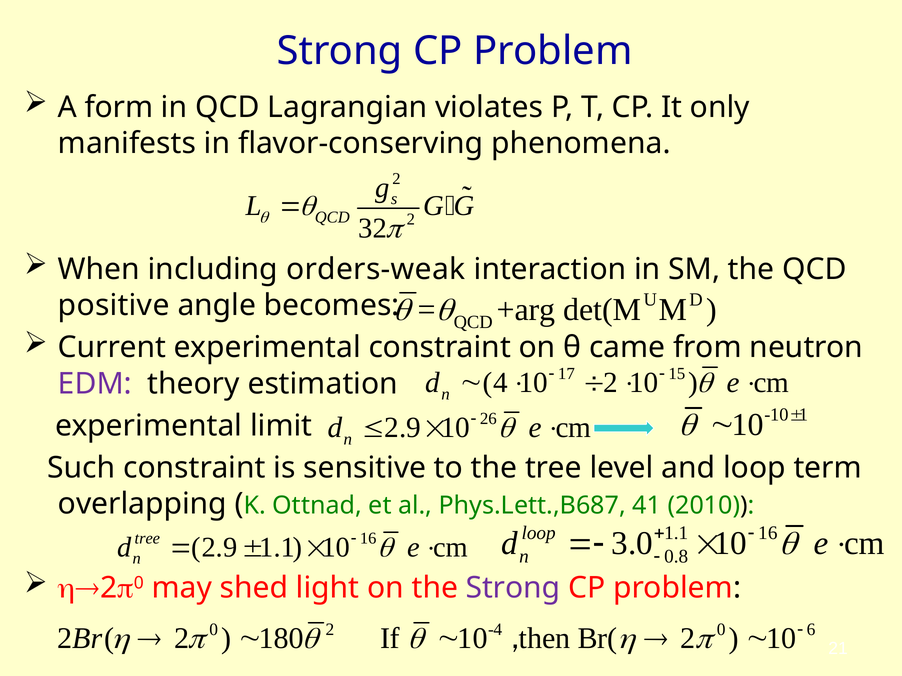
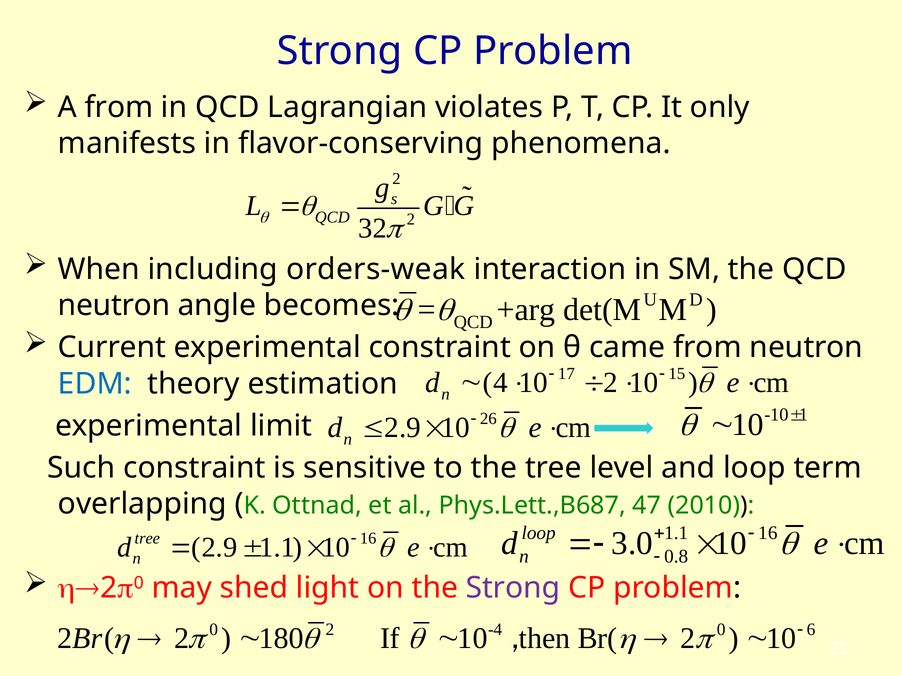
A form: form -> from
positive at (114, 306): positive -> neutron
EDM colour: purple -> blue
41: 41 -> 47
